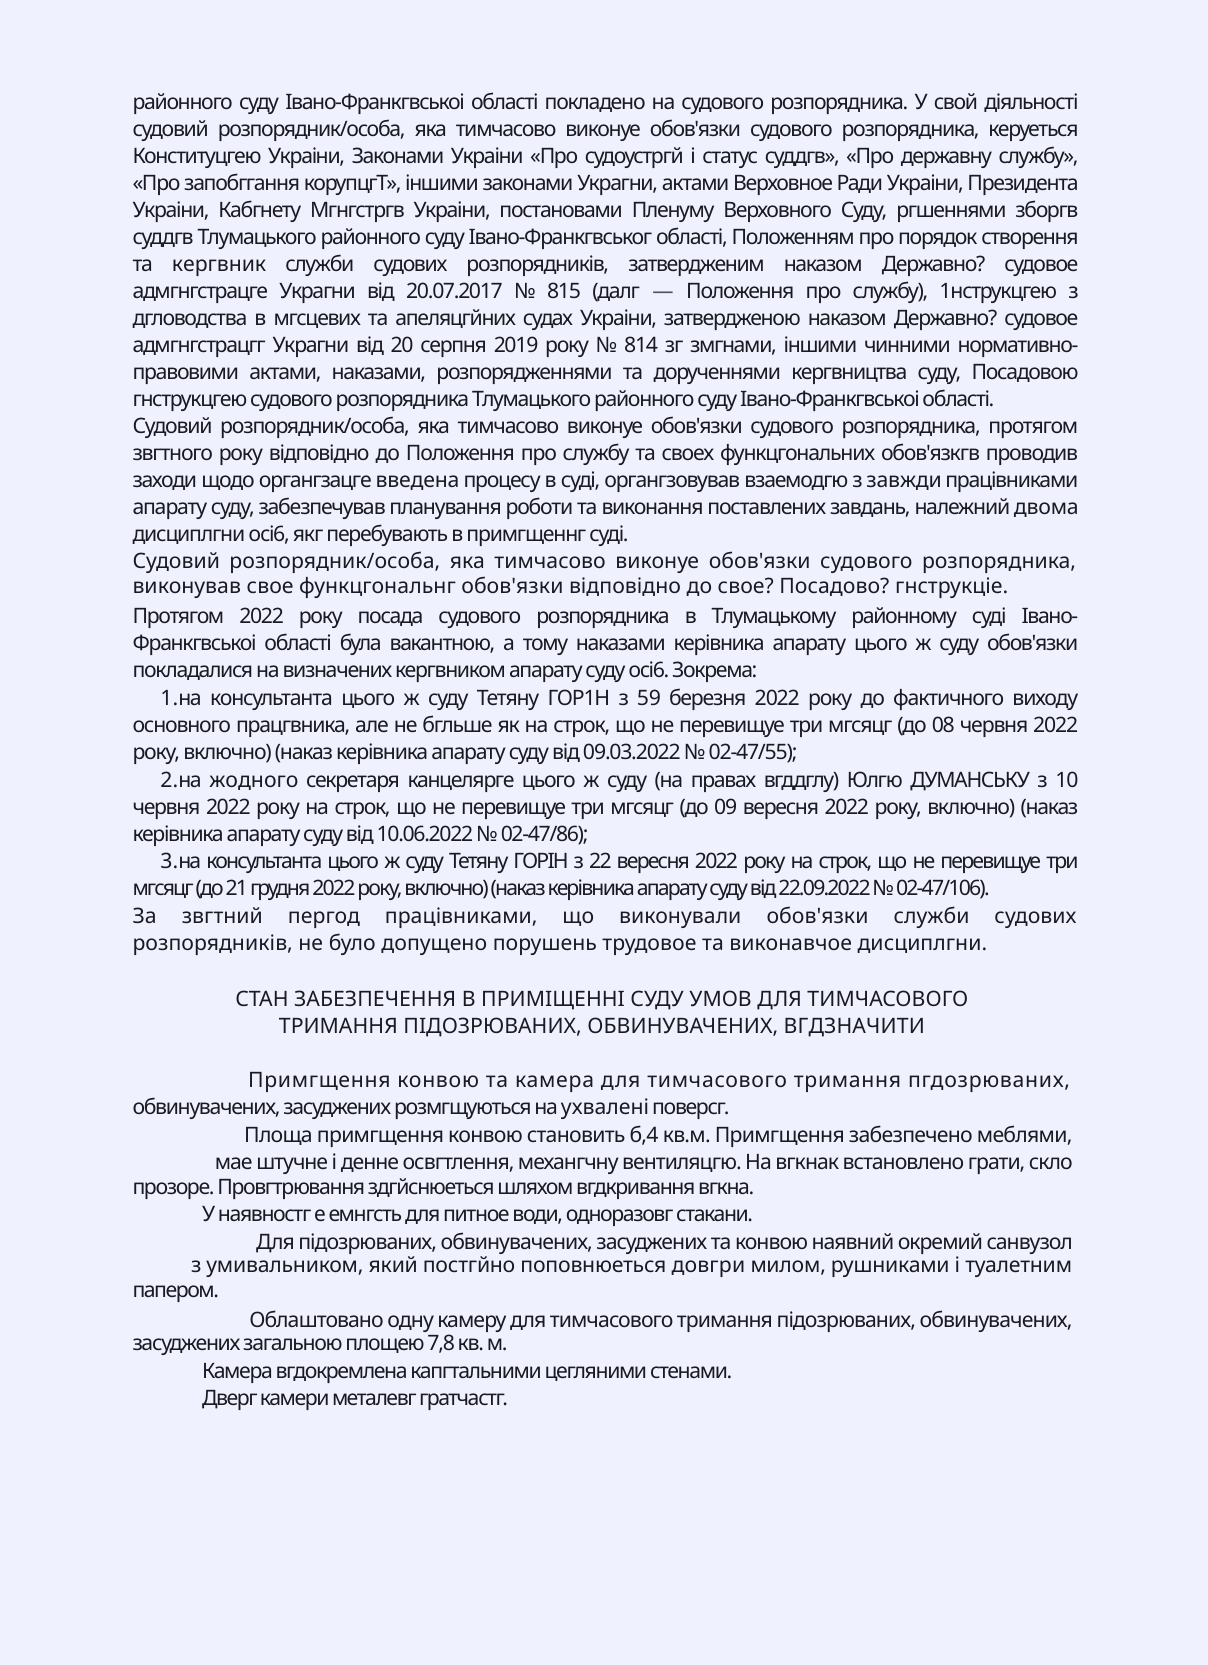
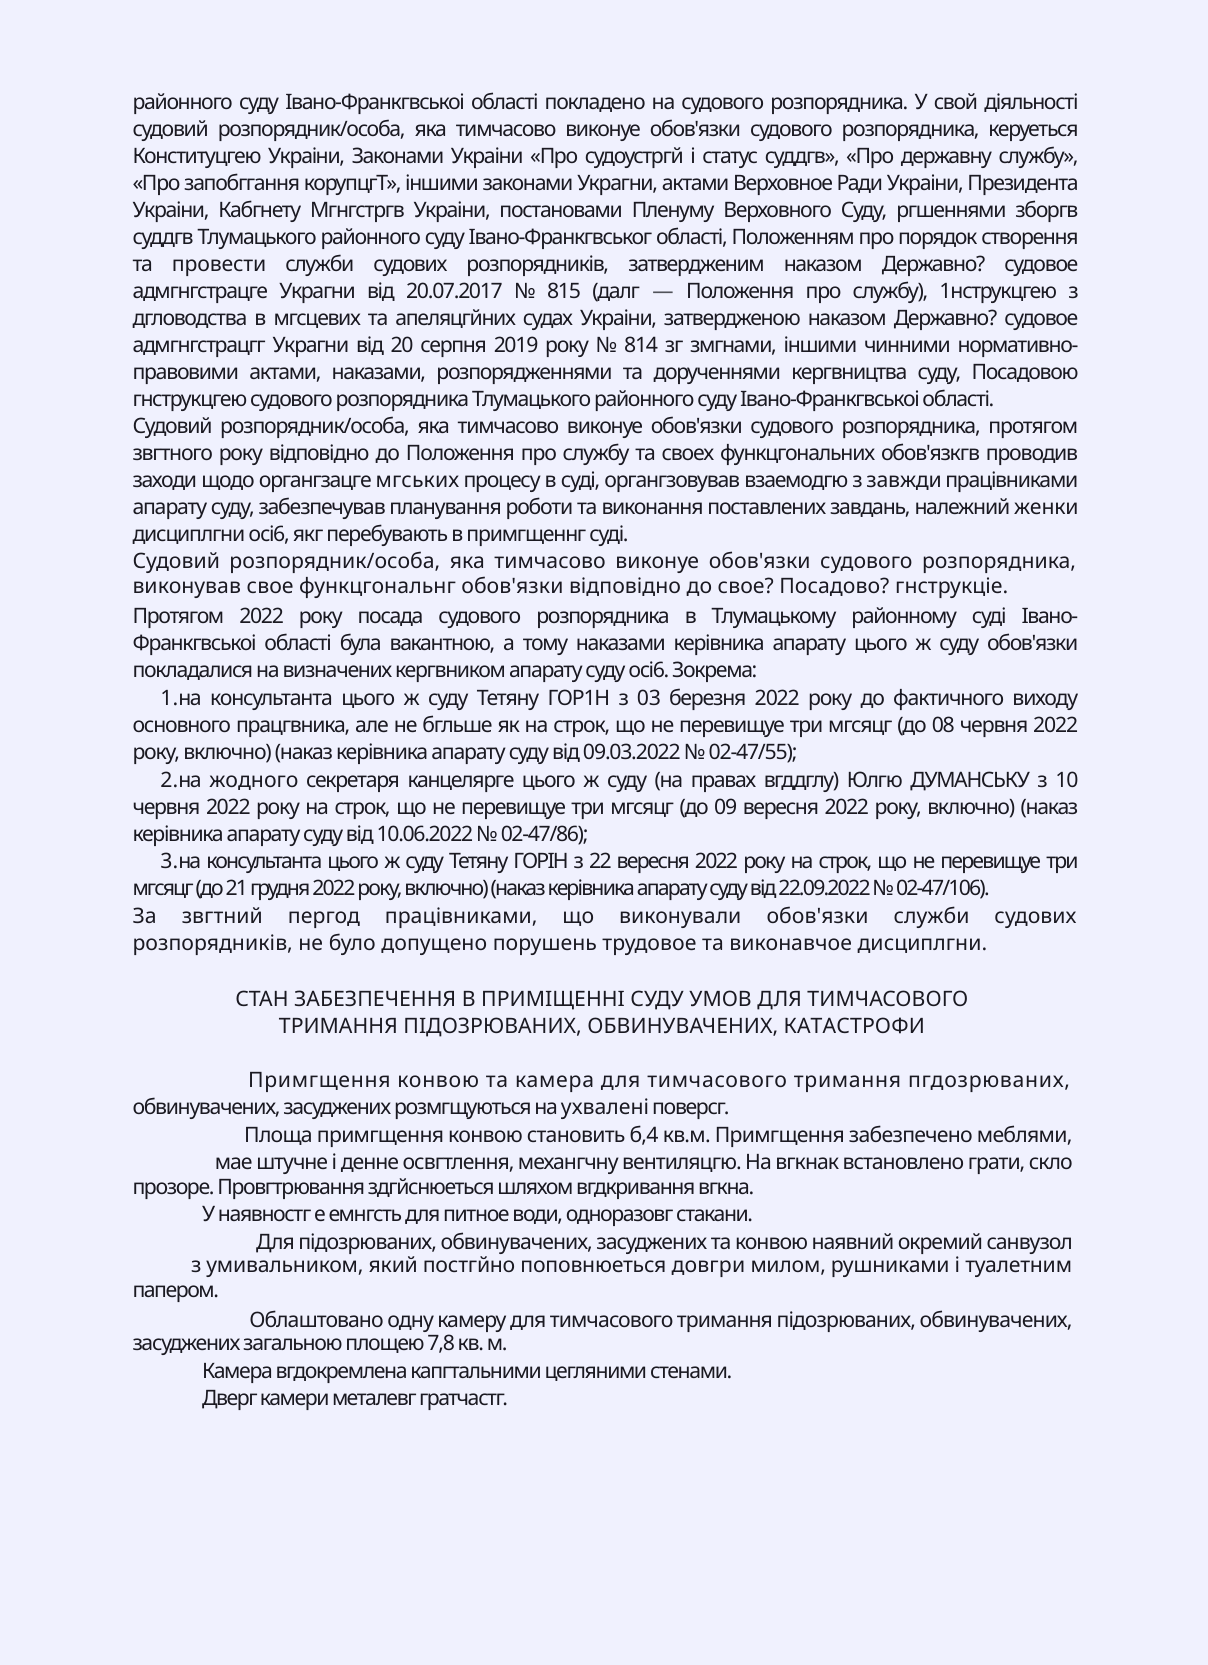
кергвник: кергвник -> провести
введена: введена -> мгських
двома: двома -> женки
59: 59 -> 03
ВГДЗНАЧИТИ: ВГДЗНАЧИТИ -> КАТАСТРОФИ
